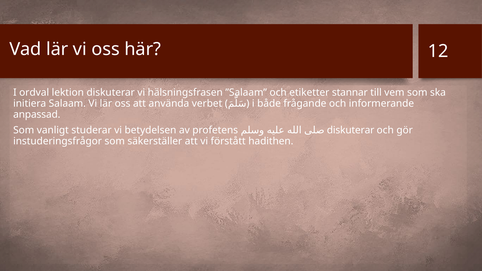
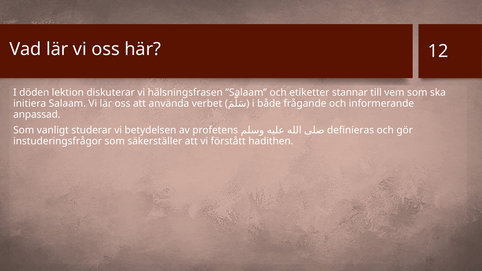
ordval: ordval -> döden
diskuterar at (351, 130): diskuterar -> definieras
